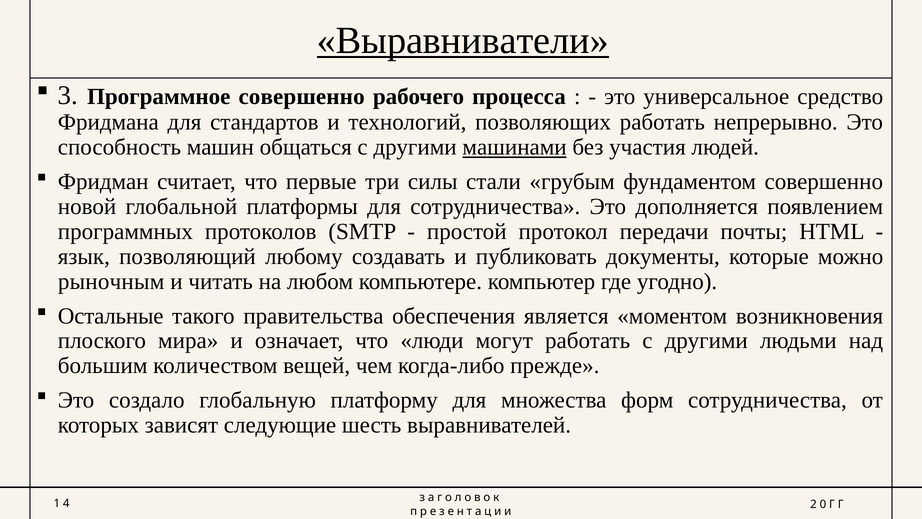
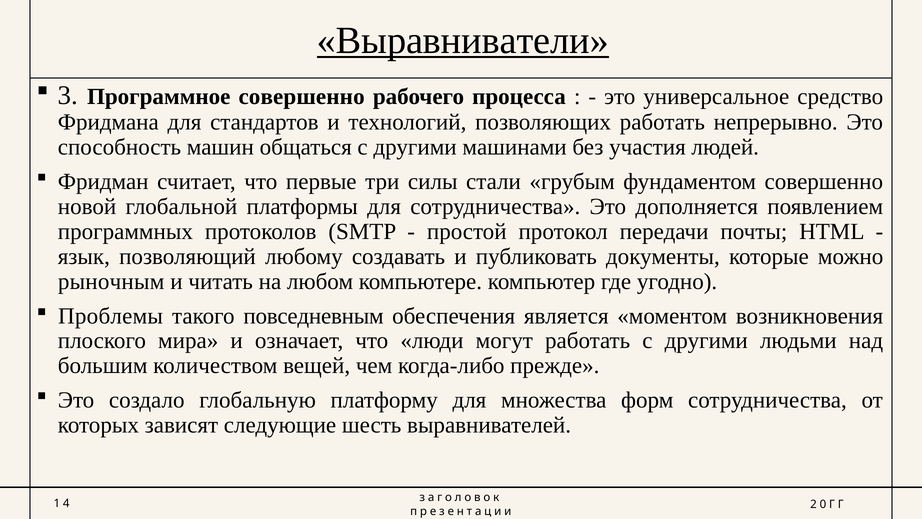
машинами underline: present -> none
Остальные: Остальные -> Проблемы
правительства: правительства -> повседневным
